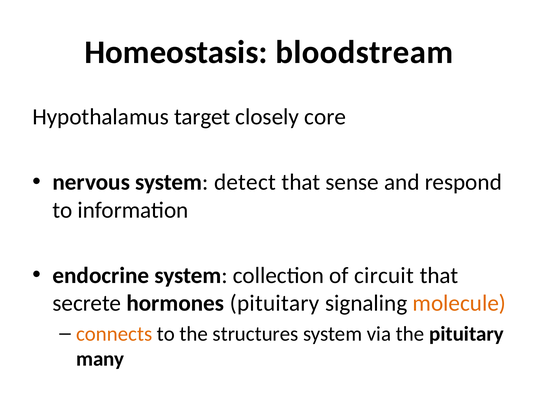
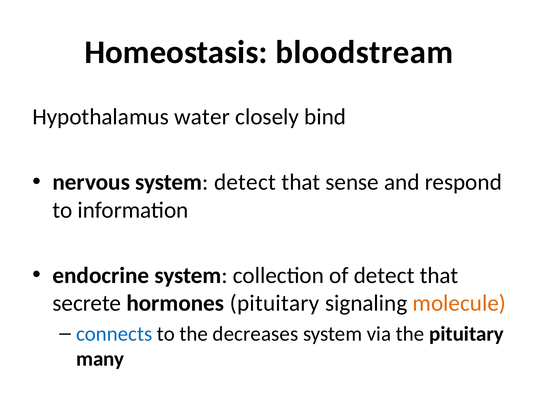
target: target -> water
core: core -> bind
of circuit: circuit -> detect
connects colour: orange -> blue
structures: structures -> decreases
